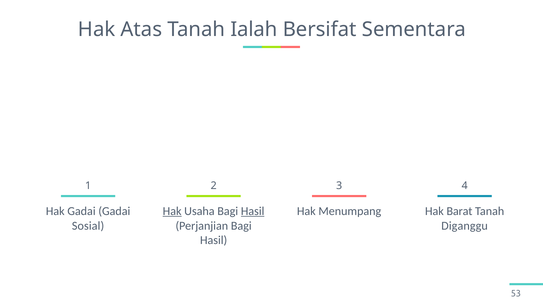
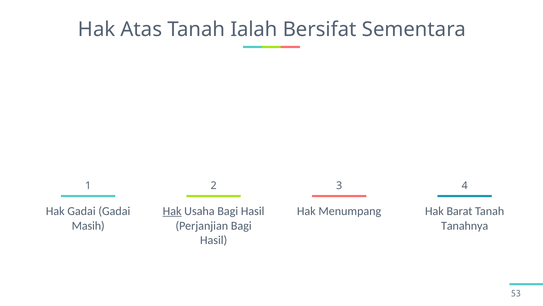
Hasil at (253, 211) underline: present -> none
Sosial: Sosial -> Masih
Diganggu: Diganggu -> Tanahnya
